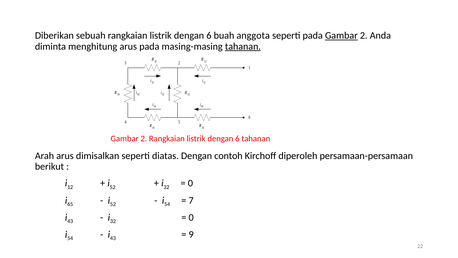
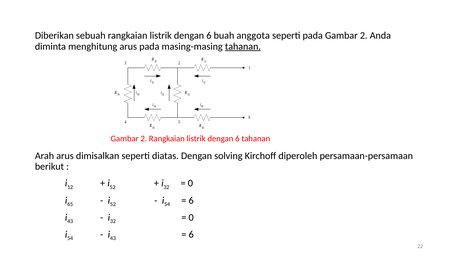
Gambar at (341, 36) underline: present -> none
contoh: contoh -> solving
7 at (191, 200): 7 -> 6
9 at (191, 234): 9 -> 6
